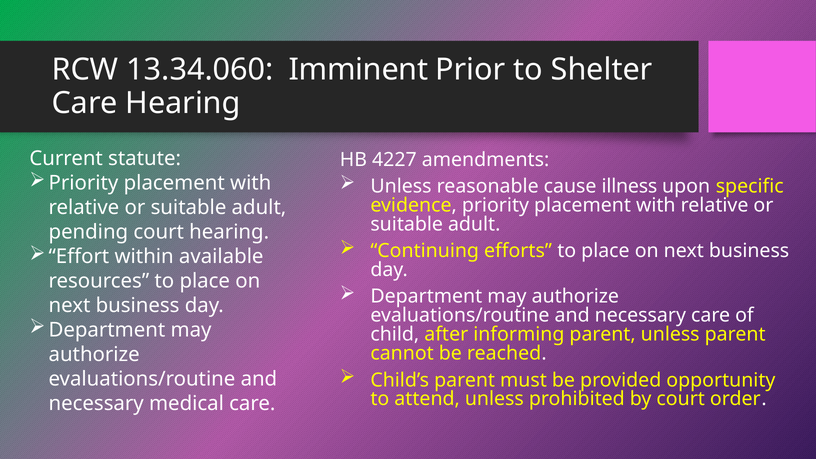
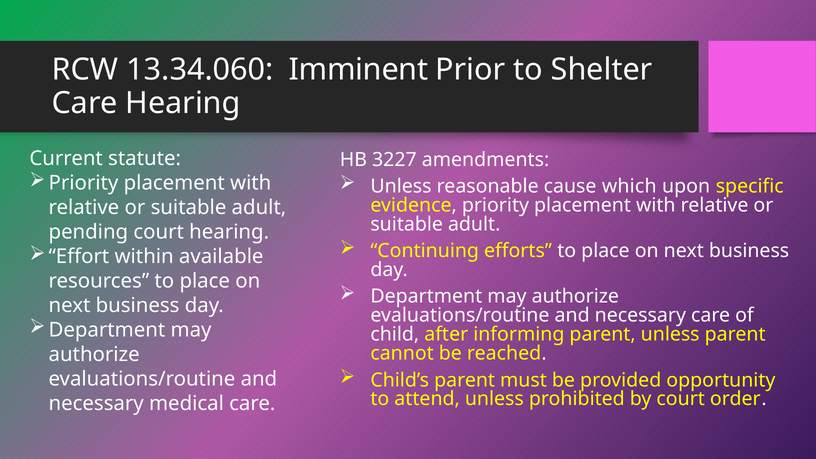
4227: 4227 -> 3227
illness: illness -> which
